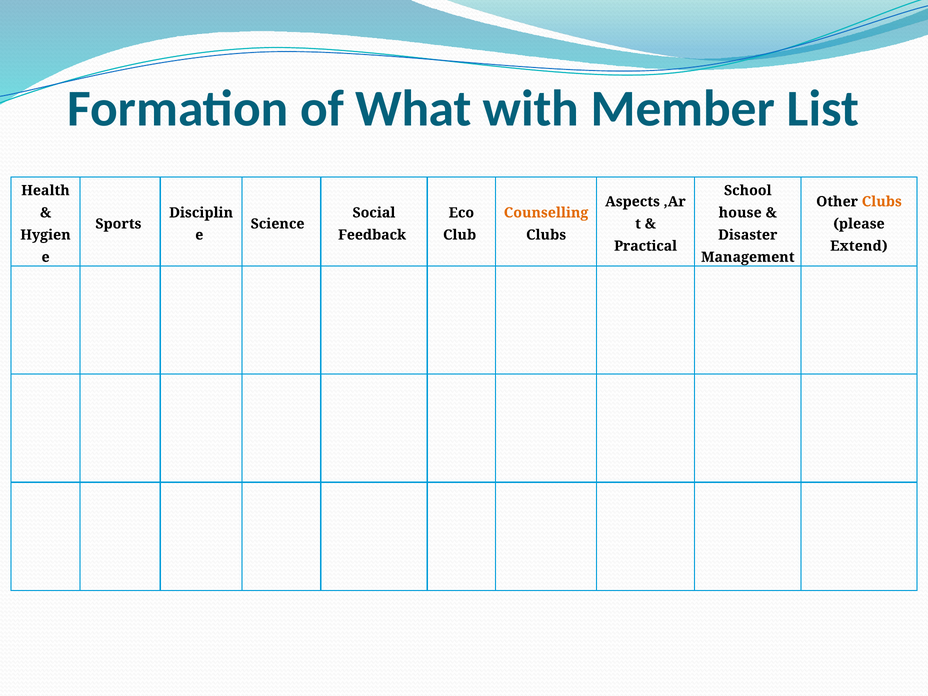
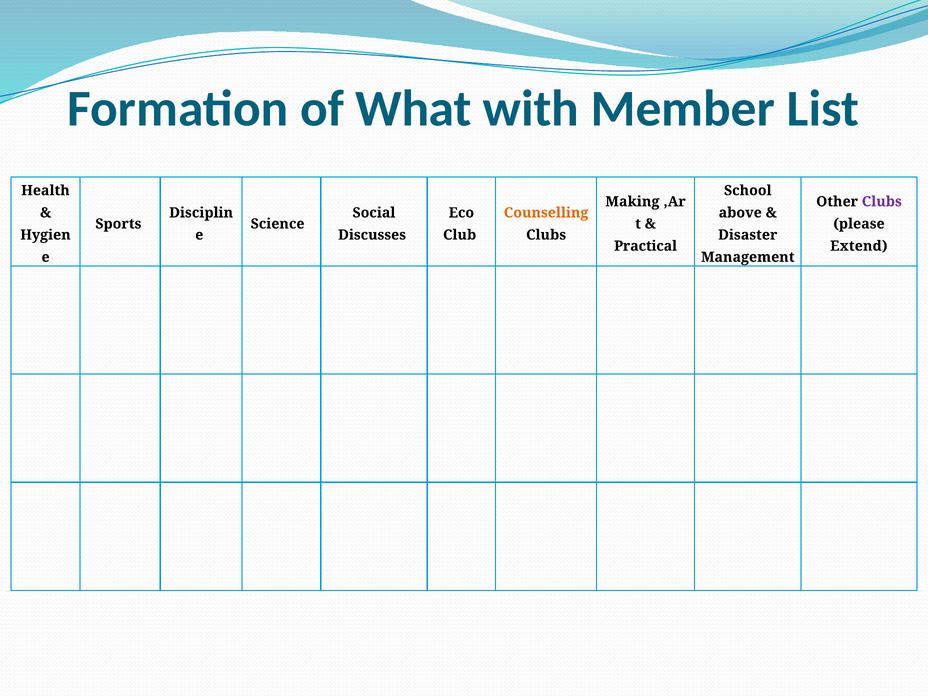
Aspects: Aspects -> Making
Clubs at (882, 202) colour: orange -> purple
house: house -> above
Feedback: Feedback -> Discusses
